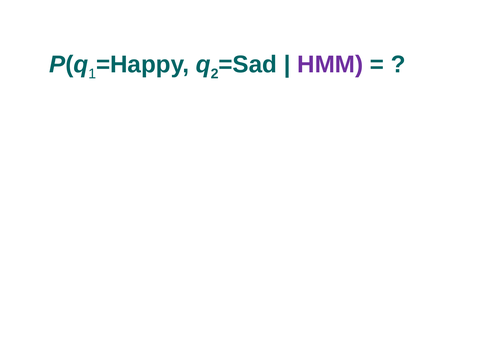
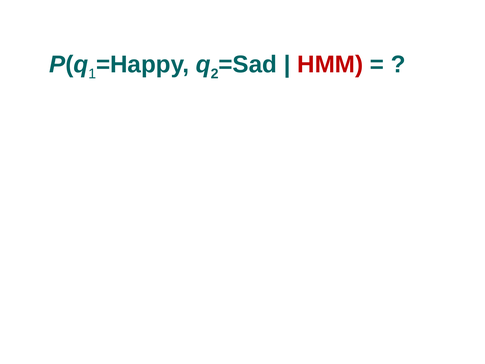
HMM colour: purple -> red
